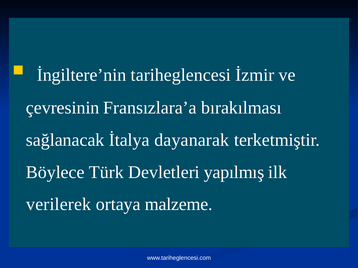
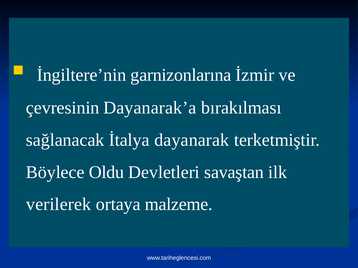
tariheglencesi: tariheglencesi -> garnizonlarına
Fransızlara’a: Fransızlara’a -> Dayanarak’a
Türk: Türk -> Oldu
yapılmış: yapılmış -> savaştan
